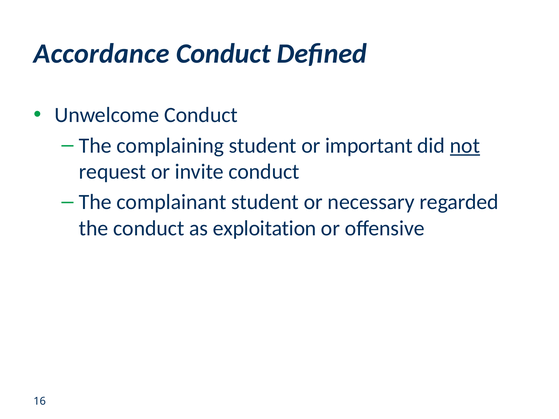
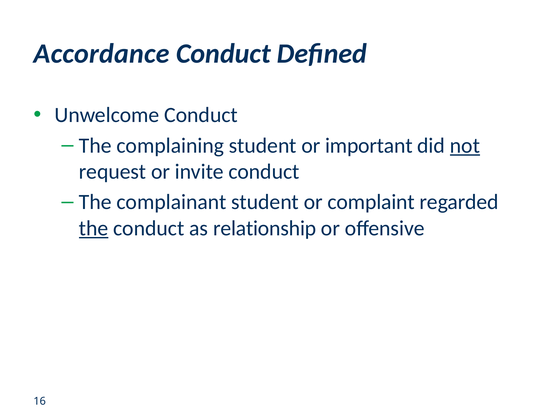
necessary: necessary -> complaint
the at (94, 228) underline: none -> present
exploitation: exploitation -> relationship
